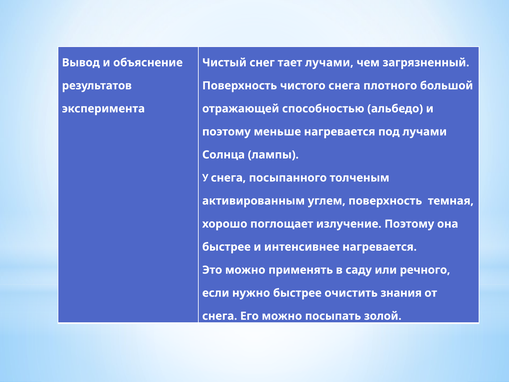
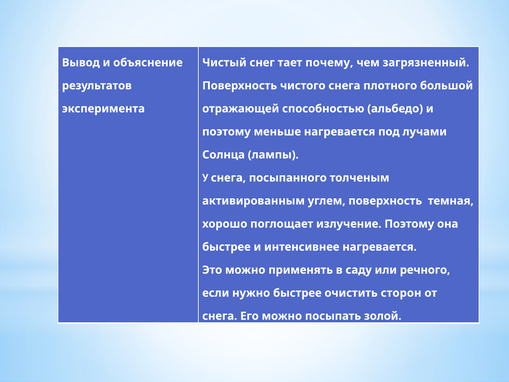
тает лучами: лучами -> почему
знания: знания -> сторон
